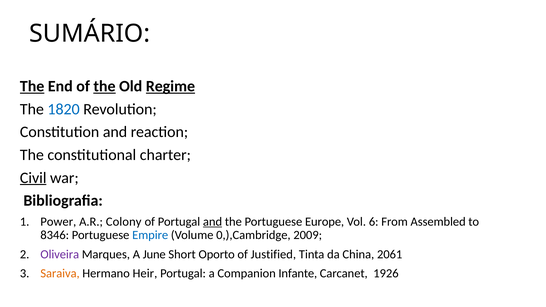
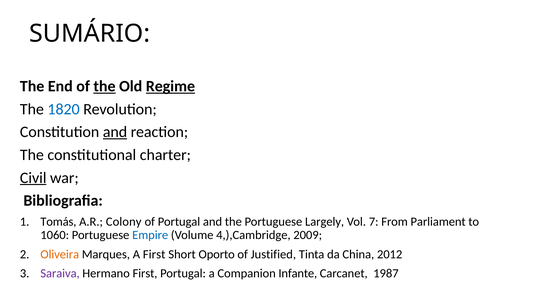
The at (32, 86) underline: present -> none
and at (115, 132) underline: none -> present
Power: Power -> Tomás
and at (213, 222) underline: present -> none
Europe: Europe -> Largely
6: 6 -> 7
Assembled: Assembled -> Parliament
8346: 8346 -> 1060
0,),Cambridge: 0,),Cambridge -> 4,),Cambridge
Oliveira colour: purple -> orange
A June: June -> First
2061: 2061 -> 2012
Saraiva colour: orange -> purple
Hermano Heir: Heir -> First
1926: 1926 -> 1987
